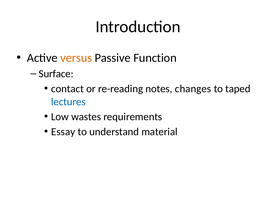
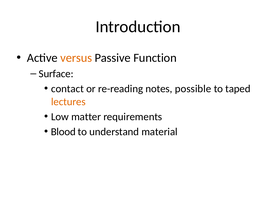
changes: changes -> possible
lectures colour: blue -> orange
wastes: wastes -> matter
Essay: Essay -> Blood
